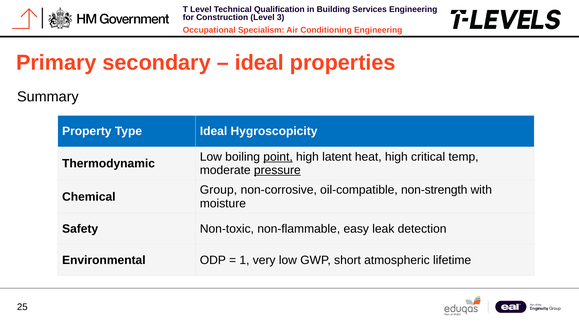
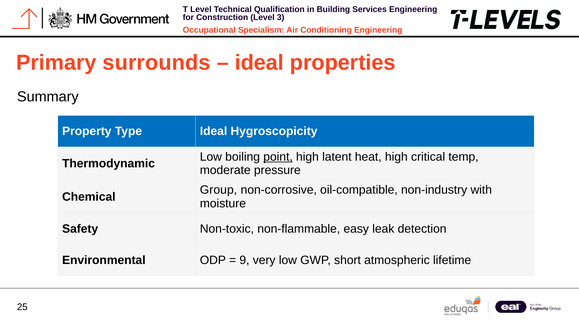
secondary: secondary -> surrounds
pressure underline: present -> none
non‑strength: non‑strength -> non‑industry
1: 1 -> 9
